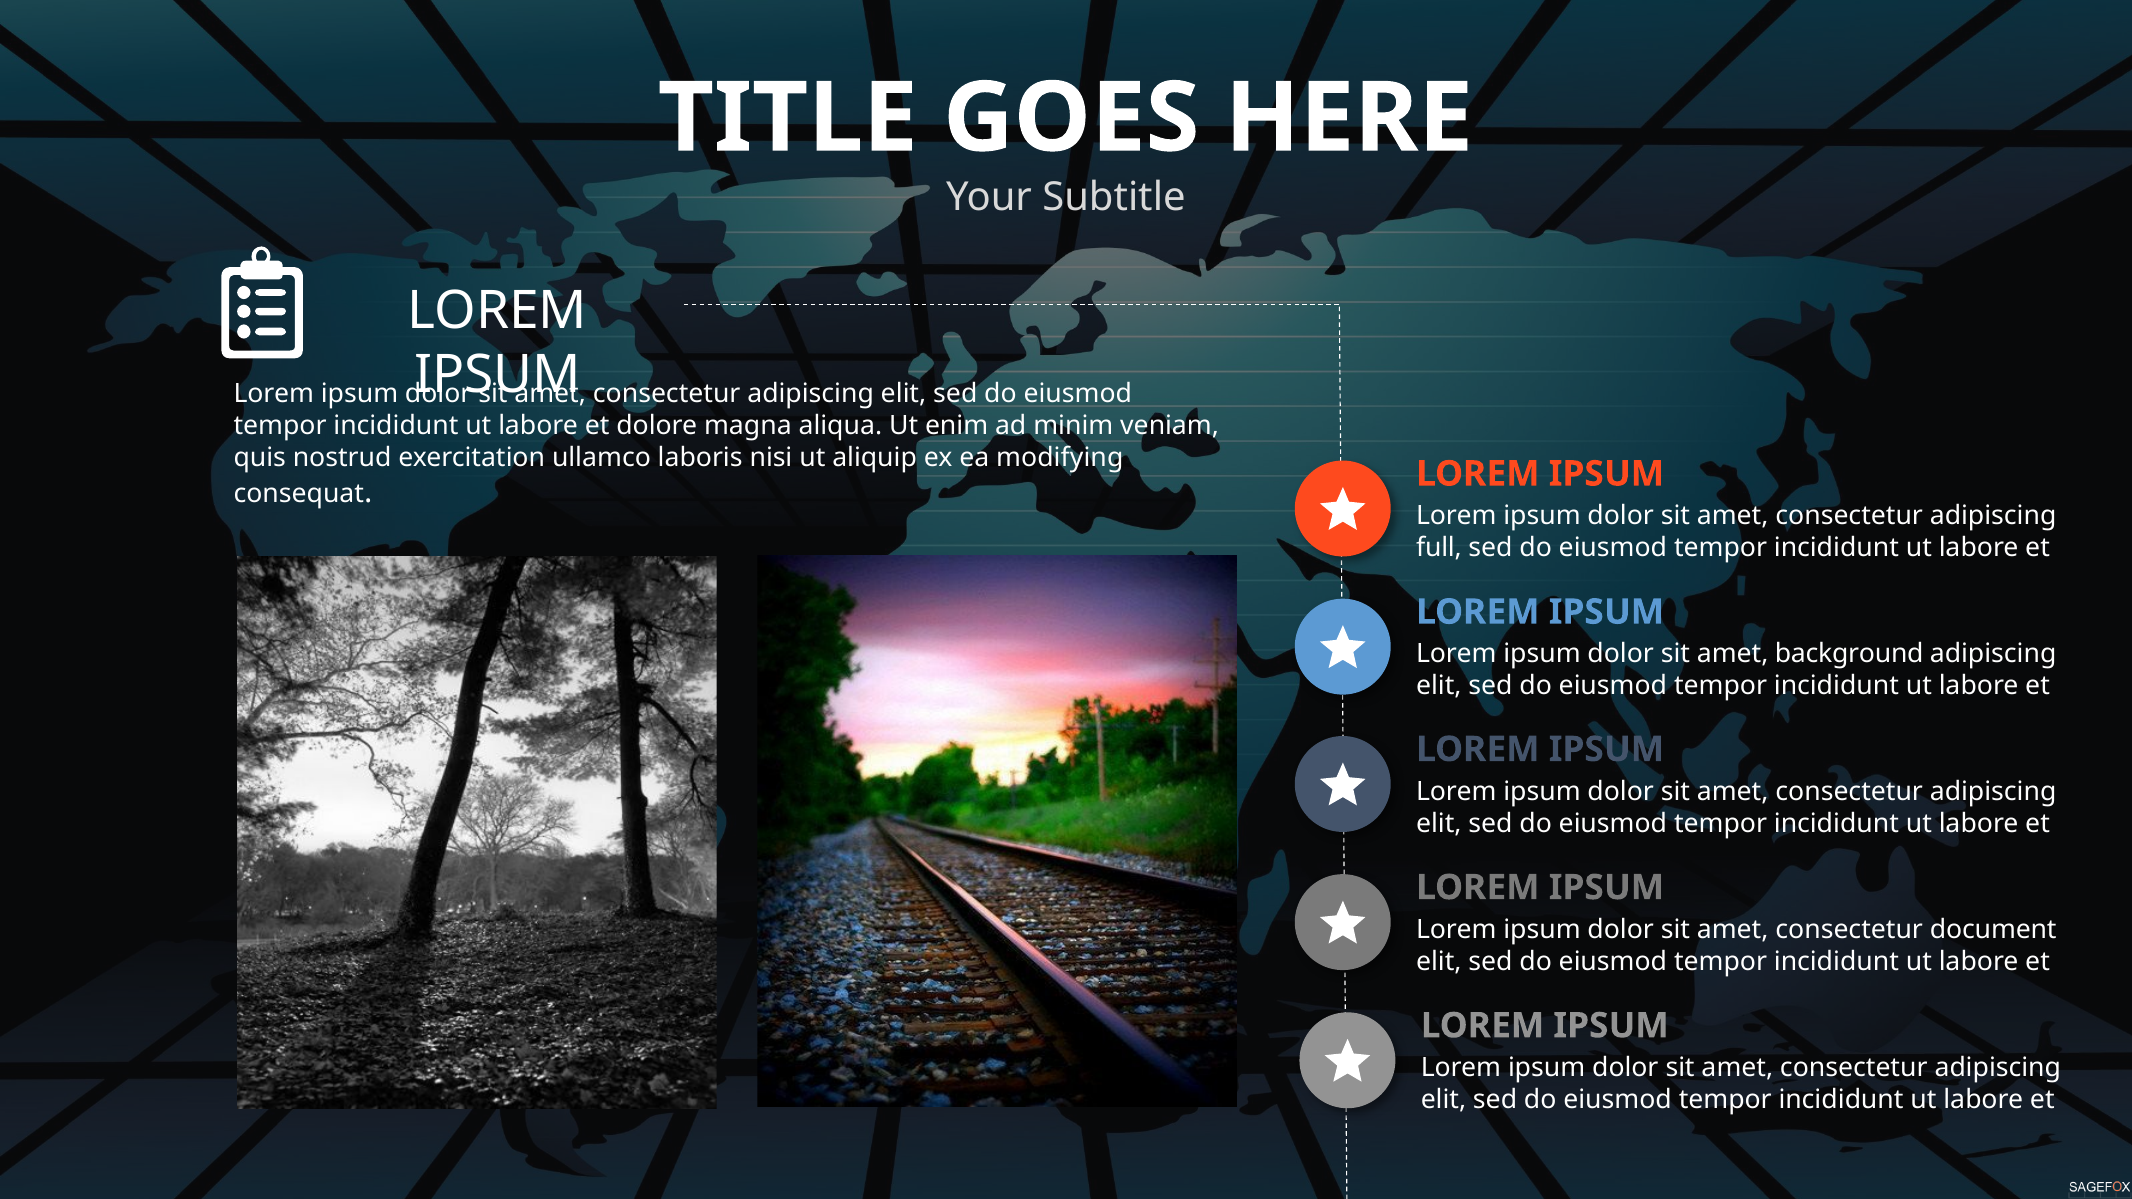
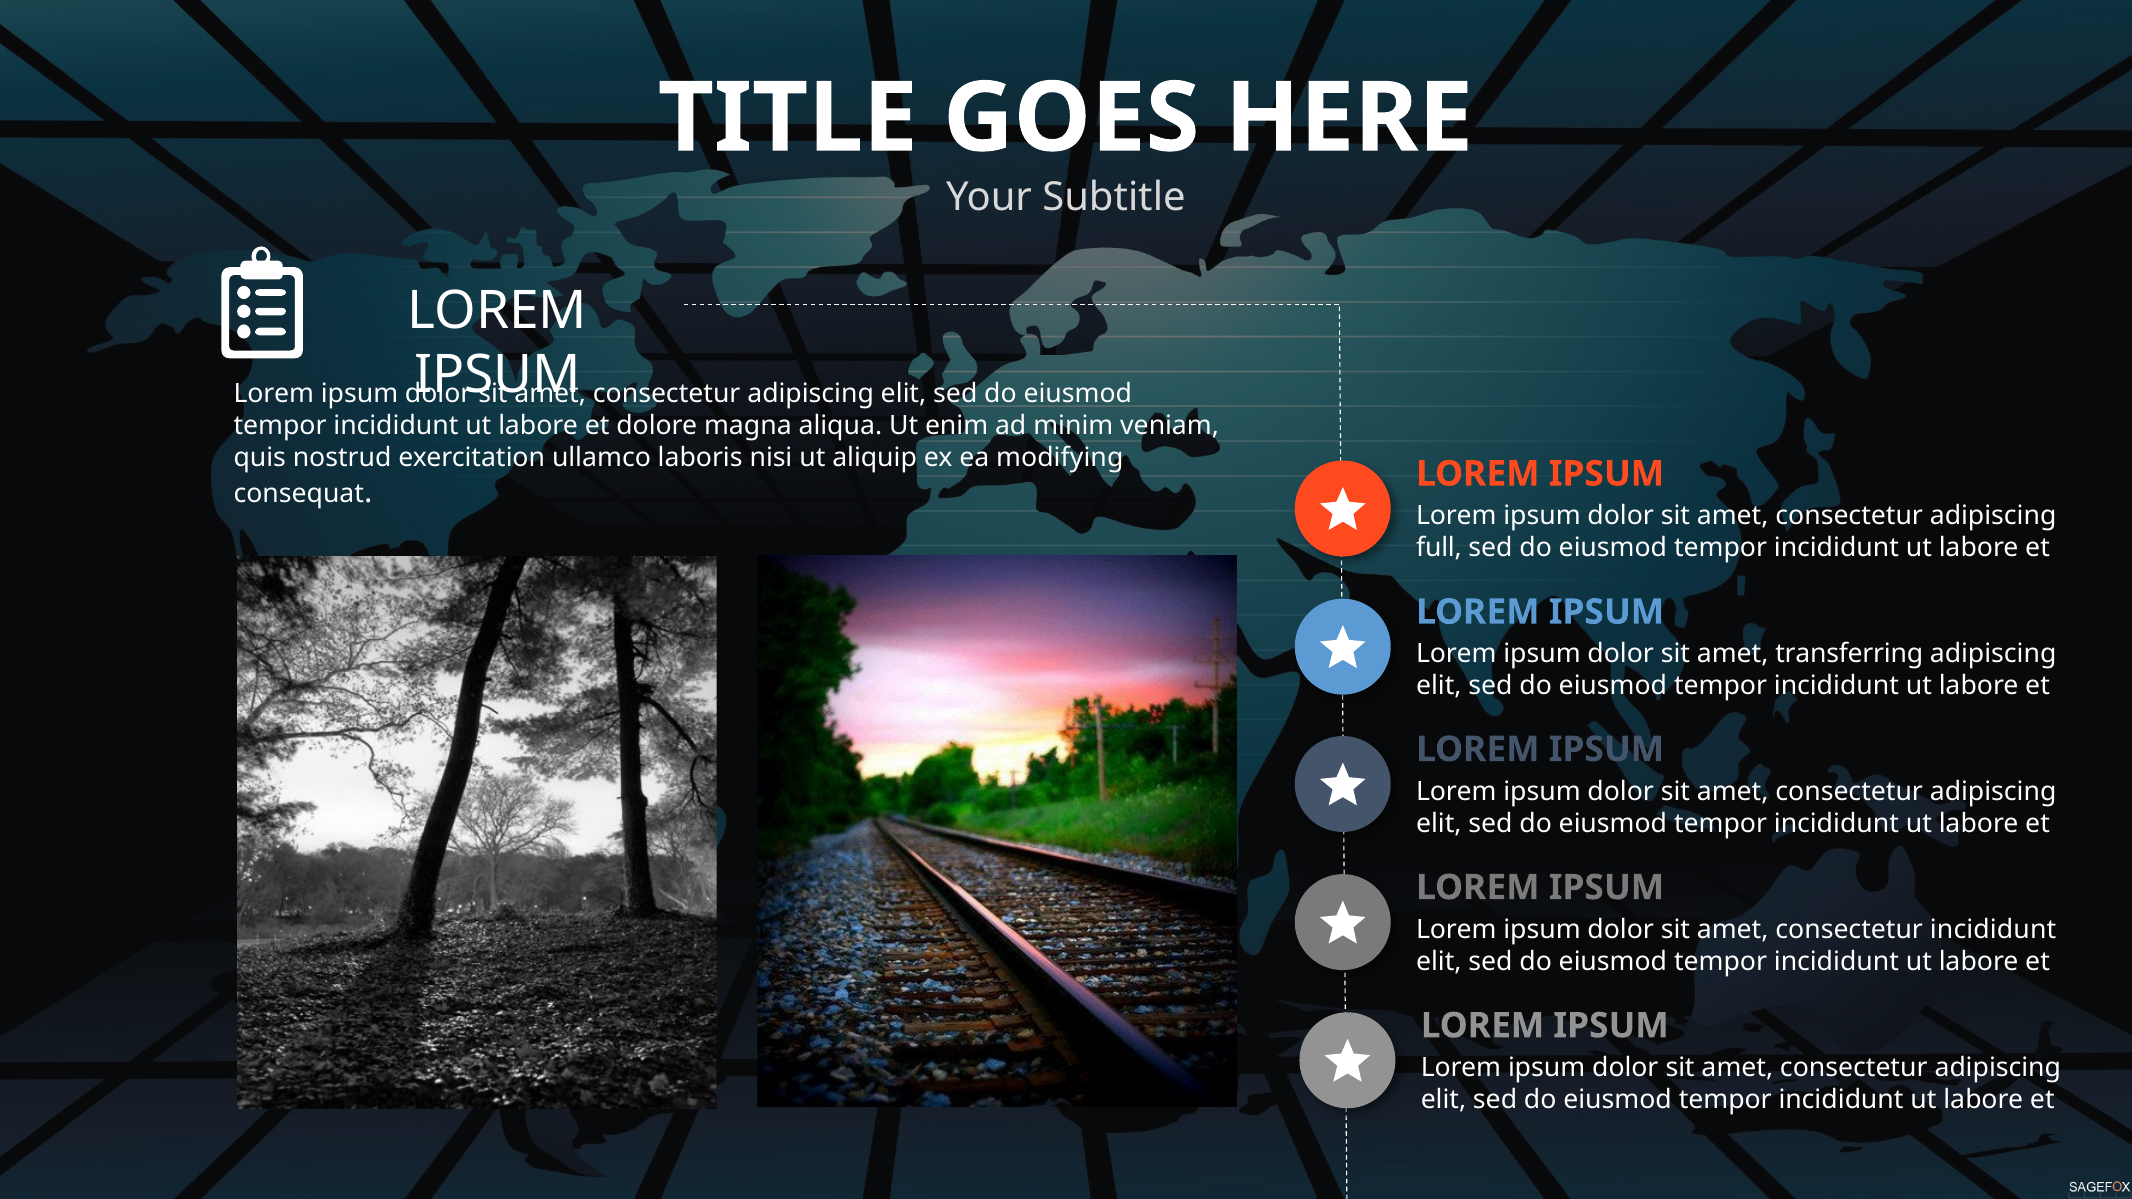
background: background -> transferring
consectetur document: document -> incididunt
